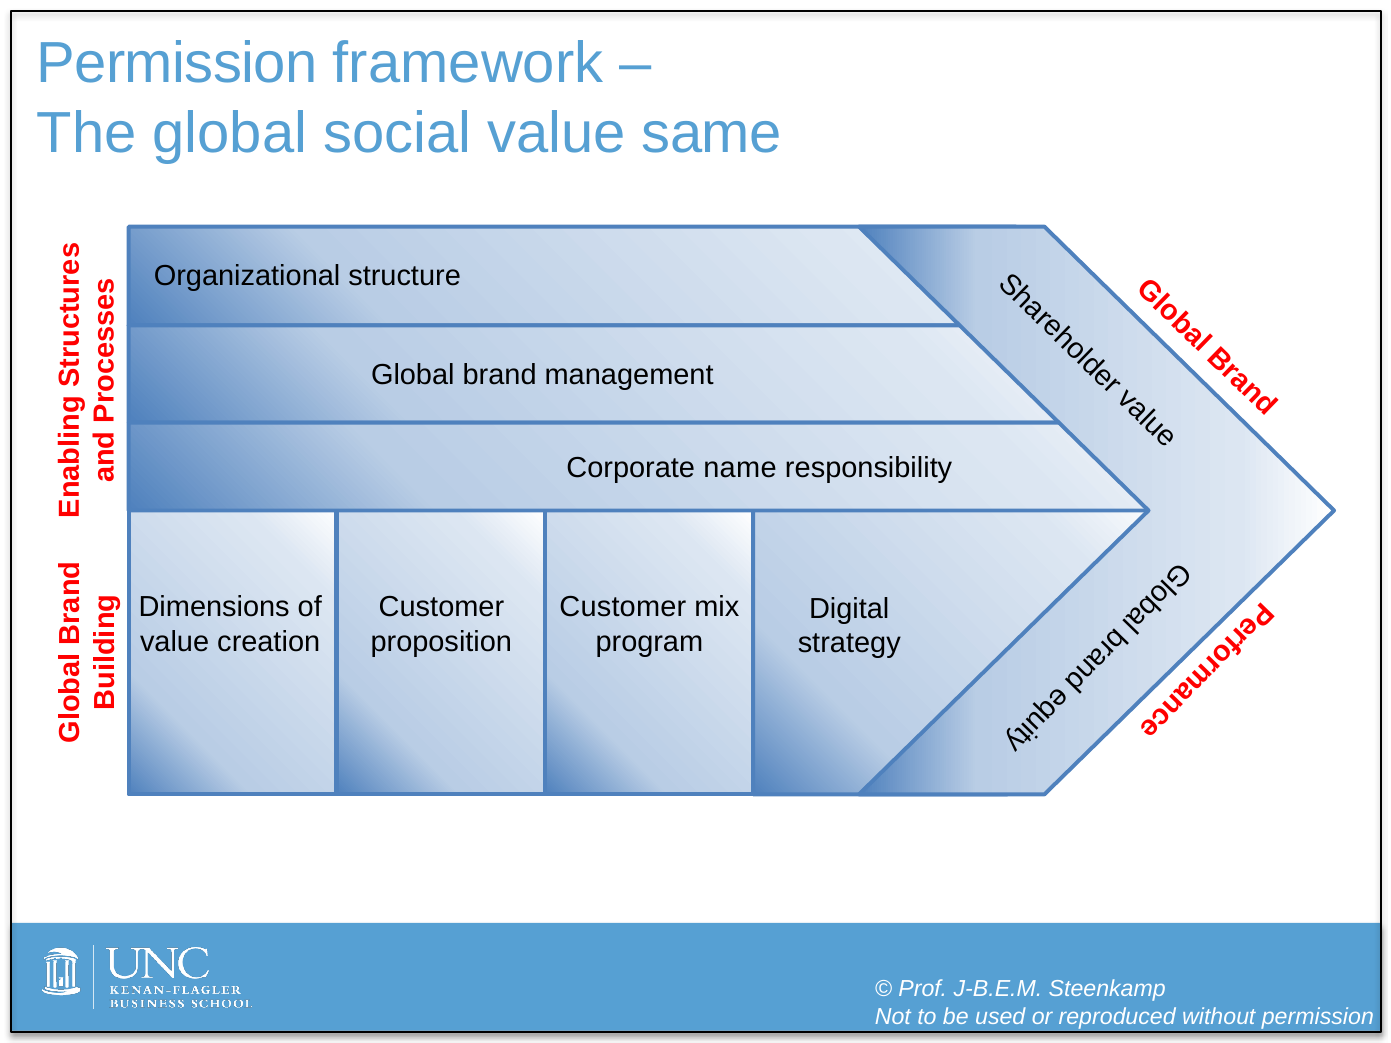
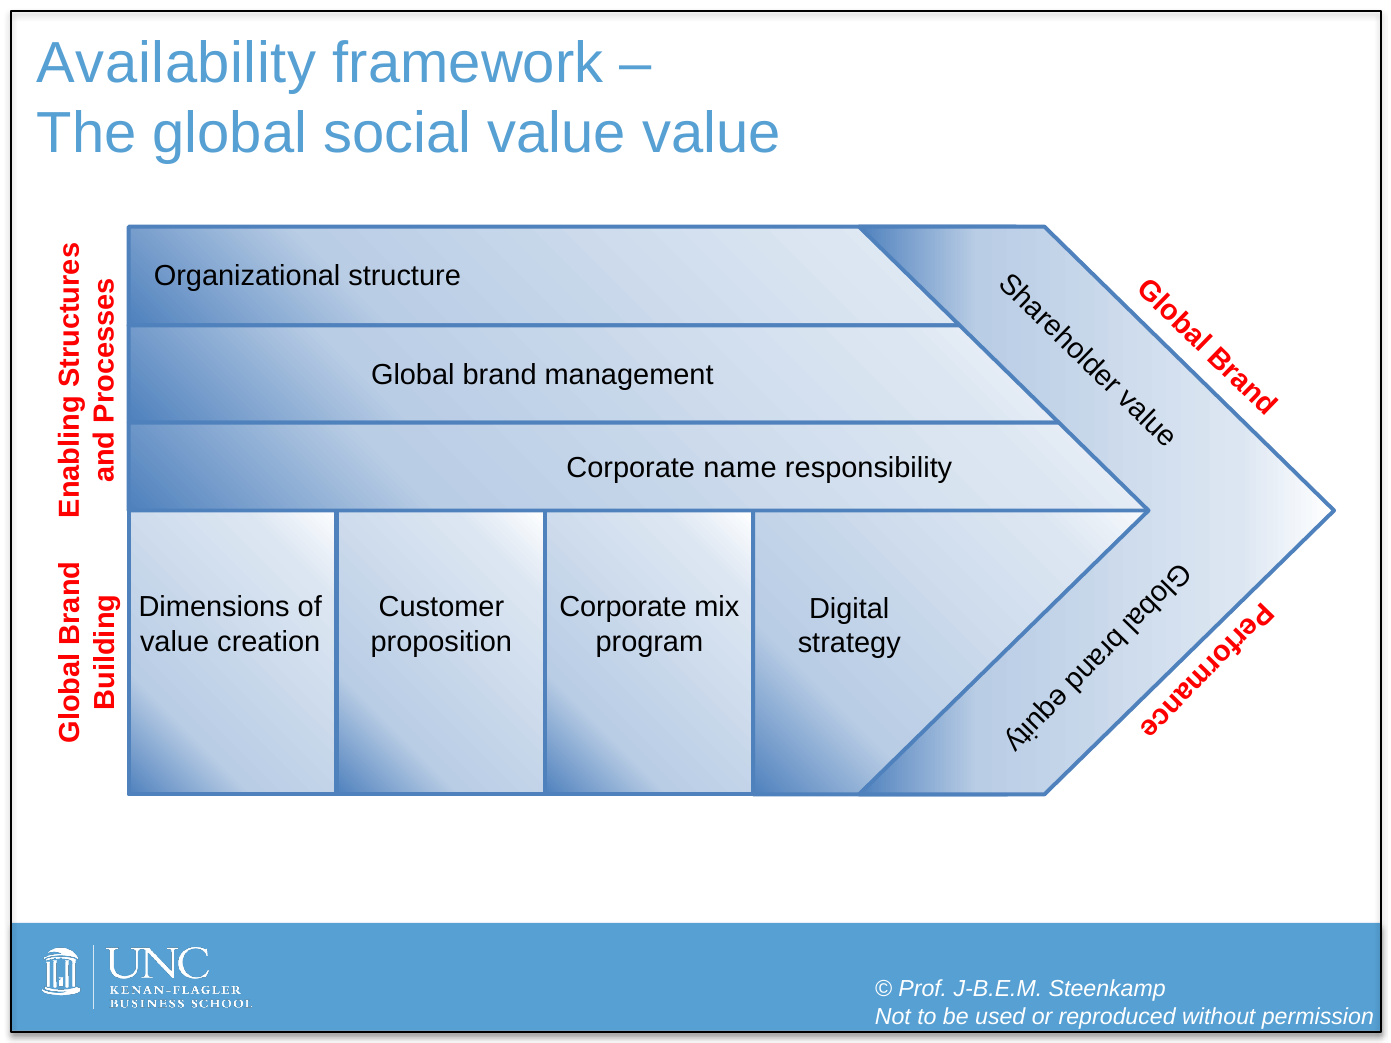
Permission at (177, 64): Permission -> Availability
value same: same -> value
Customer at (623, 607): Customer -> Corporate
